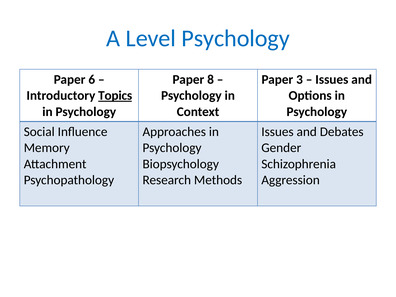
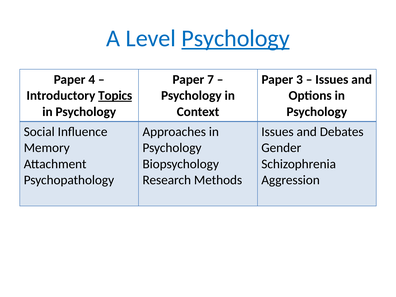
Psychology at (236, 38) underline: none -> present
6: 6 -> 4
8: 8 -> 7
